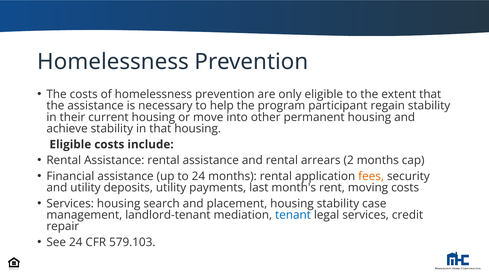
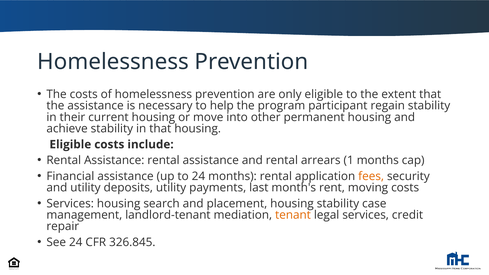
2: 2 -> 1
tenant colour: blue -> orange
579.103: 579.103 -> 326.845
